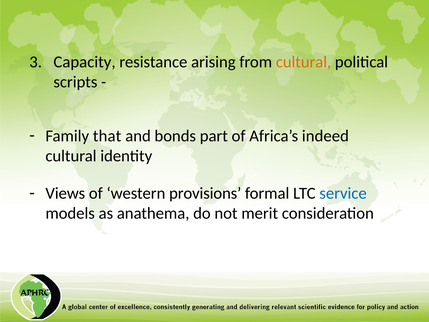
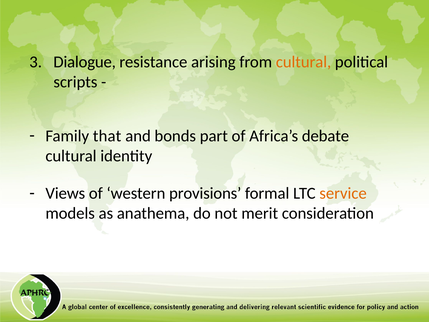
Capacity: Capacity -> Dialogue
indeed: indeed -> debate
service colour: blue -> orange
